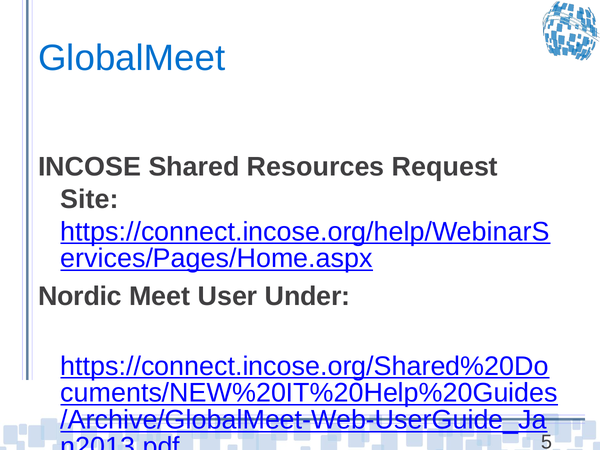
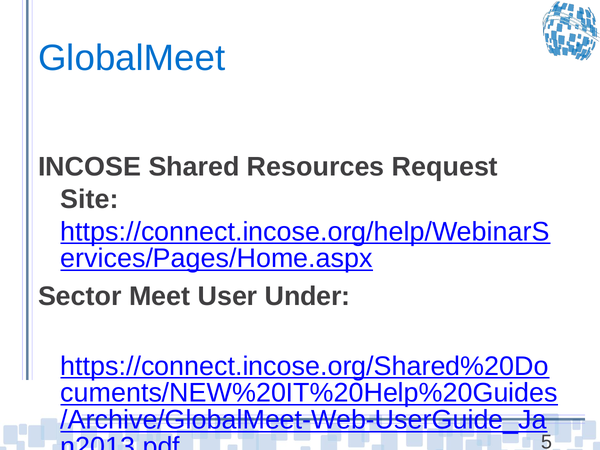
Nordic: Nordic -> Sector
